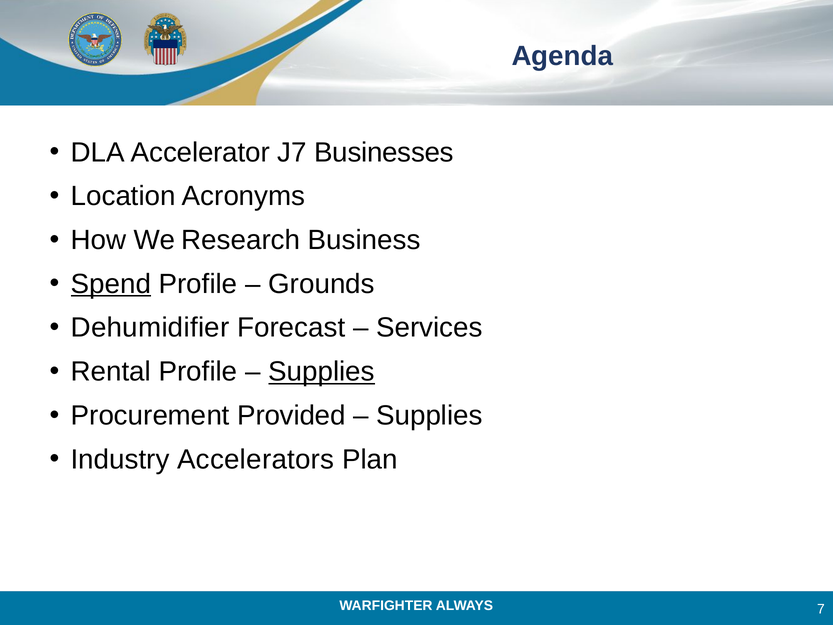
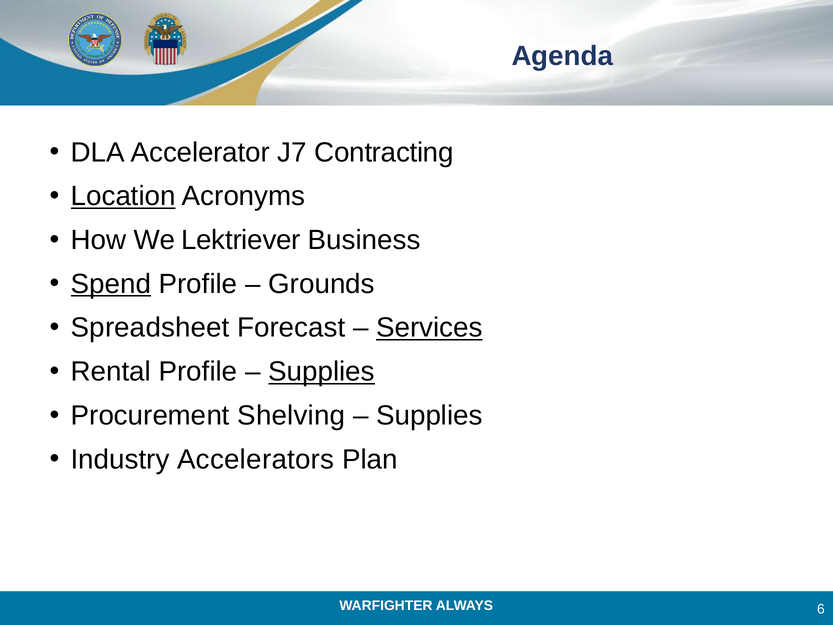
Businesses: Businesses -> Contracting
Location underline: none -> present
Research: Research -> Lektriever
Dehumidifier: Dehumidifier -> Spreadsheet
Services underline: none -> present
Provided: Provided -> Shelving
7: 7 -> 6
